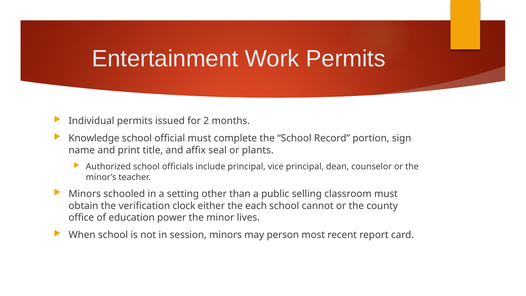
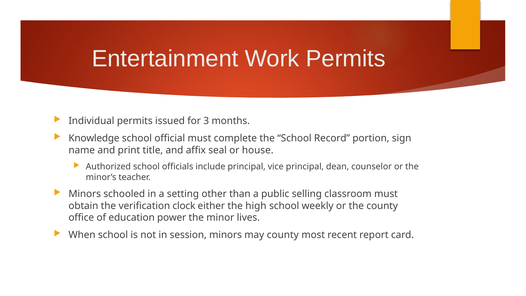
2: 2 -> 3
plants: plants -> house
each: each -> high
cannot: cannot -> weekly
may person: person -> county
